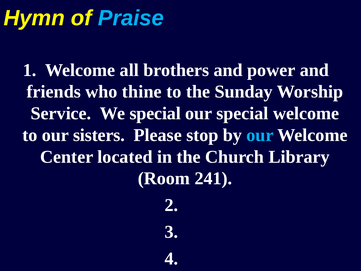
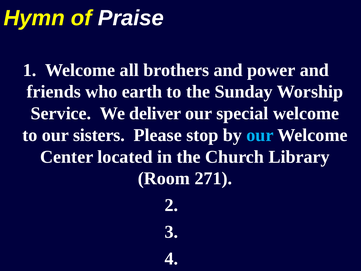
Praise colour: light blue -> white
thine: thine -> earth
We special: special -> deliver
241: 241 -> 271
